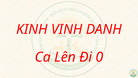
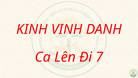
0: 0 -> 7
